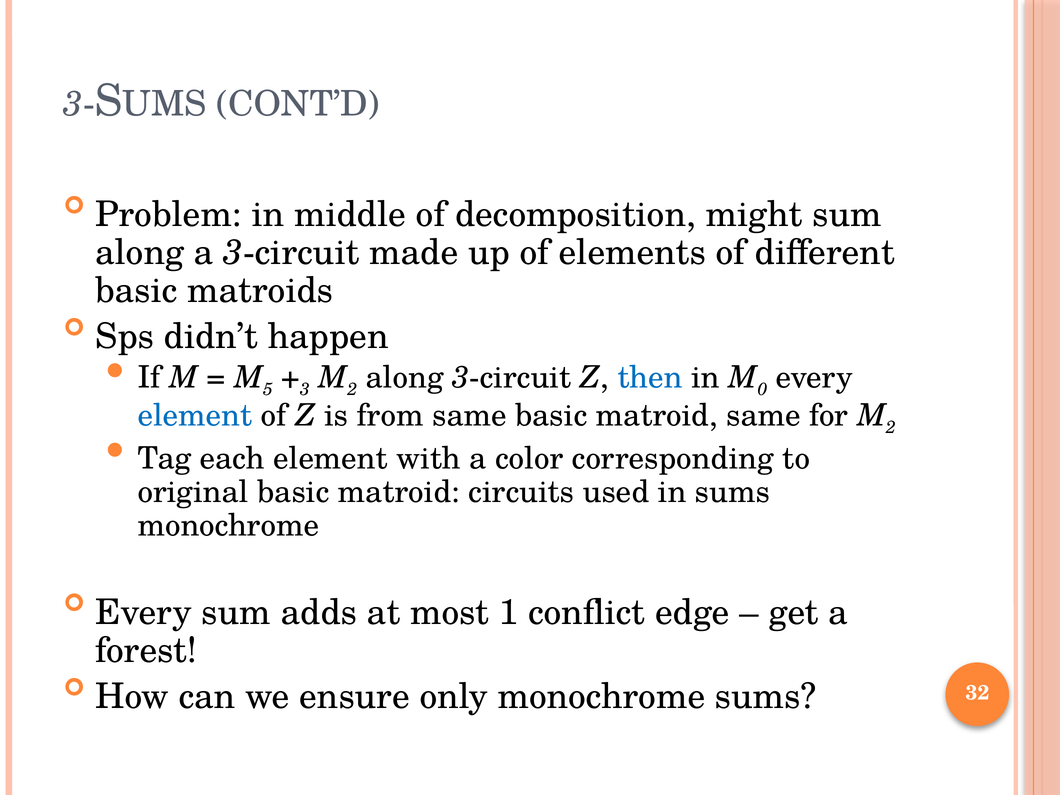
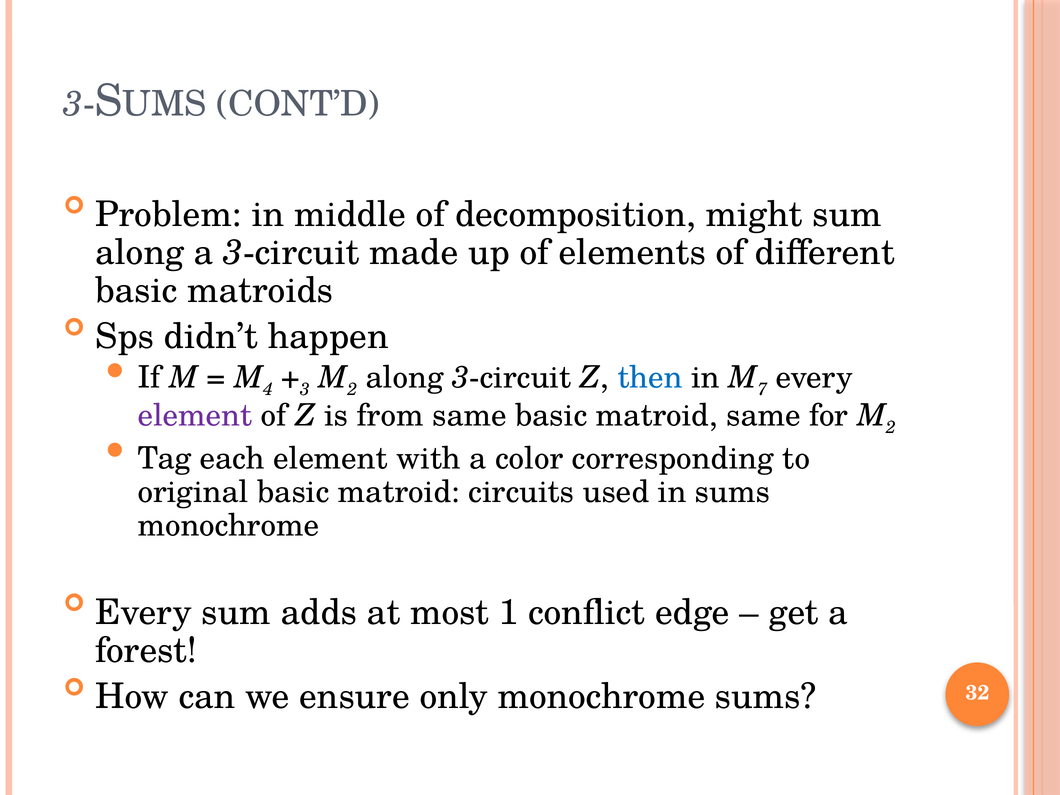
5: 5 -> 4
0: 0 -> 7
element at (195, 415) colour: blue -> purple
